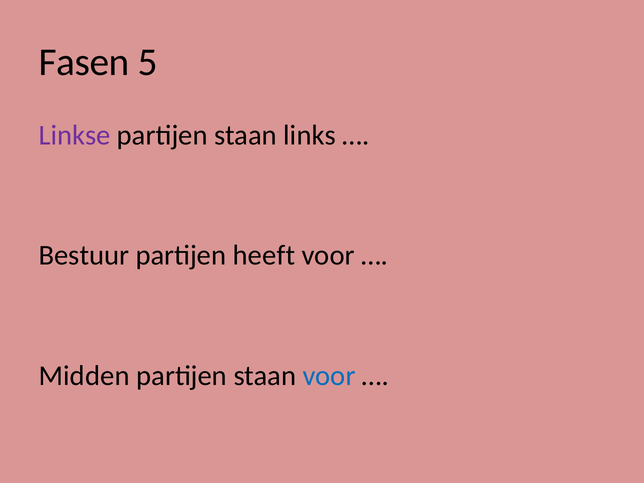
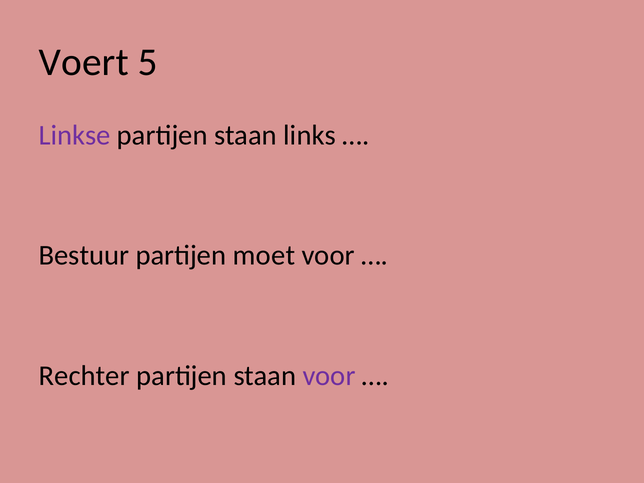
Fasen: Fasen -> Voert
heeft: heeft -> moet
Midden: Midden -> Rechter
voor at (329, 376) colour: blue -> purple
